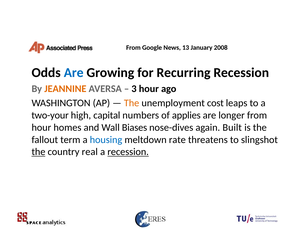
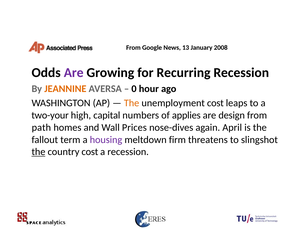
Are at (74, 73) colour: blue -> purple
3: 3 -> 0
longer: longer -> design
hour at (41, 127): hour -> path
Biases: Biases -> Prices
Built: Built -> April
housing colour: blue -> purple
rate: rate -> firm
country real: real -> cost
recession at (128, 152) underline: present -> none
